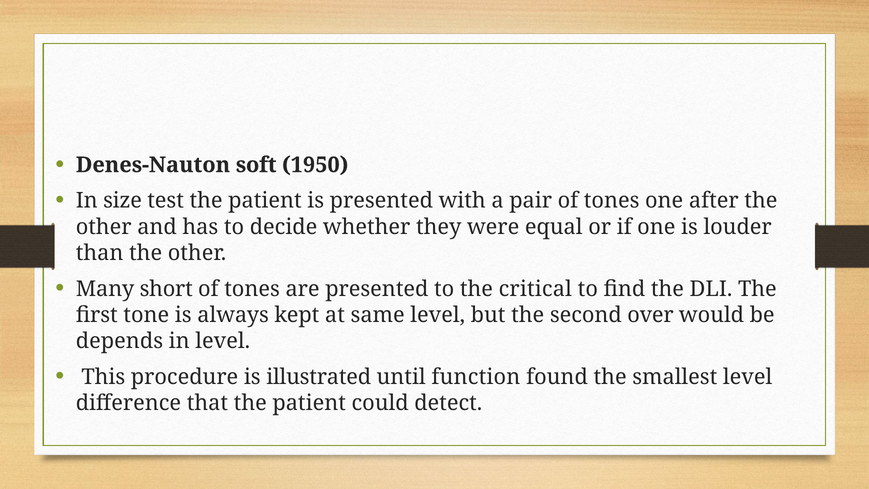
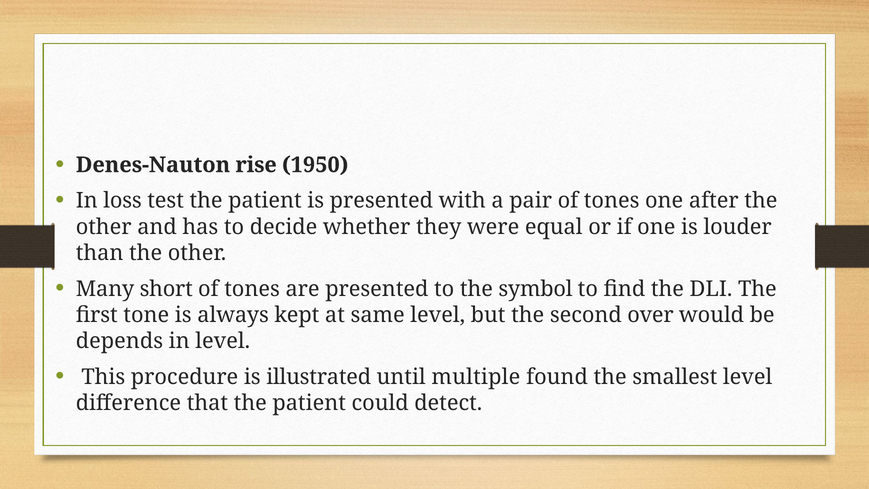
soft: soft -> rise
size: size -> loss
critical: critical -> symbol
function: function -> multiple
